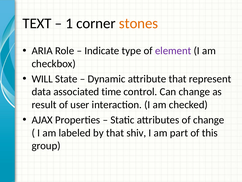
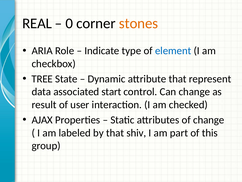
TEXT: TEXT -> REAL
1: 1 -> 0
element colour: purple -> blue
WILL: WILL -> TREE
time: time -> start
